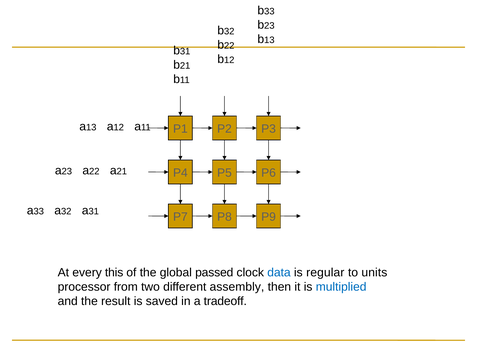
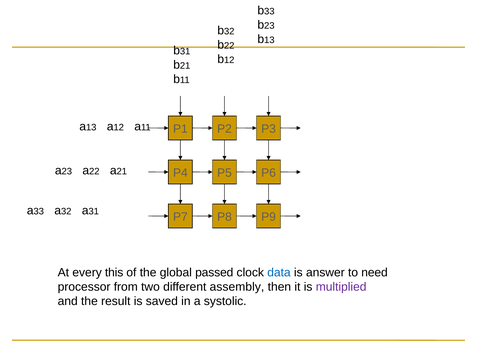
regular: regular -> answer
units: units -> need
multiplied colour: blue -> purple
tradeoff: tradeoff -> systolic
